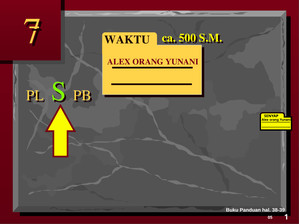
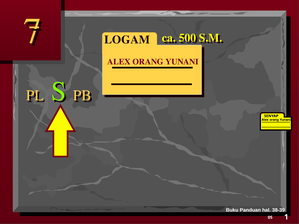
WAKTU: WAKTU -> LOGAM
